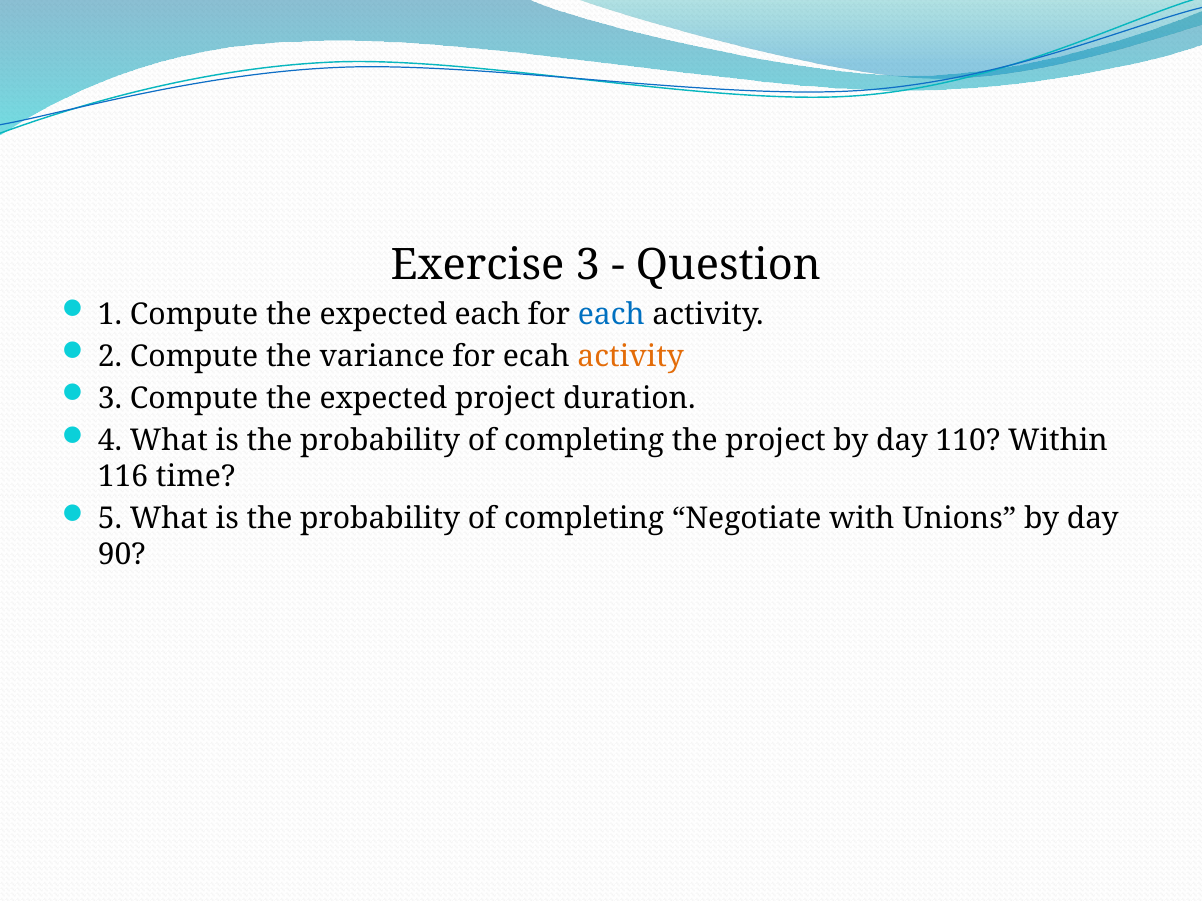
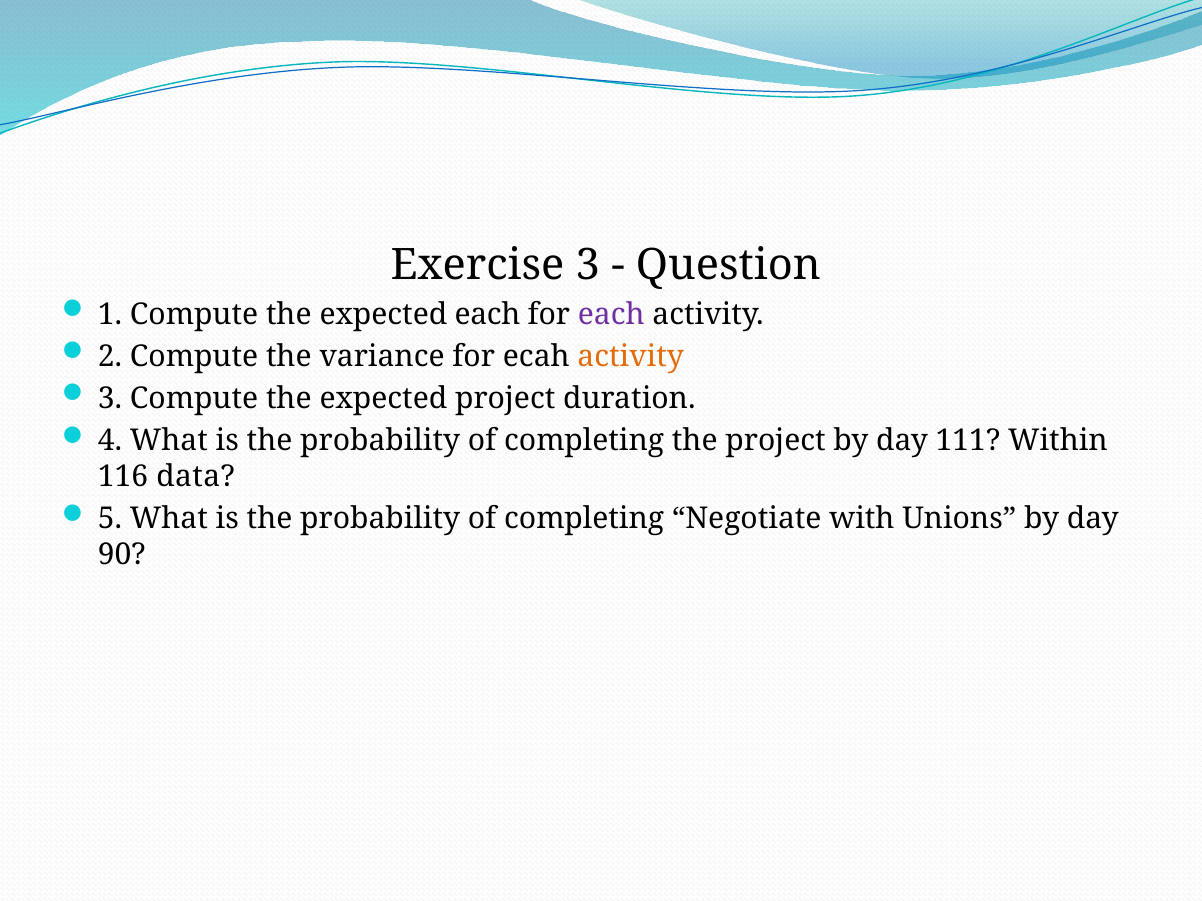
each at (611, 314) colour: blue -> purple
110: 110 -> 111
time: time -> data
